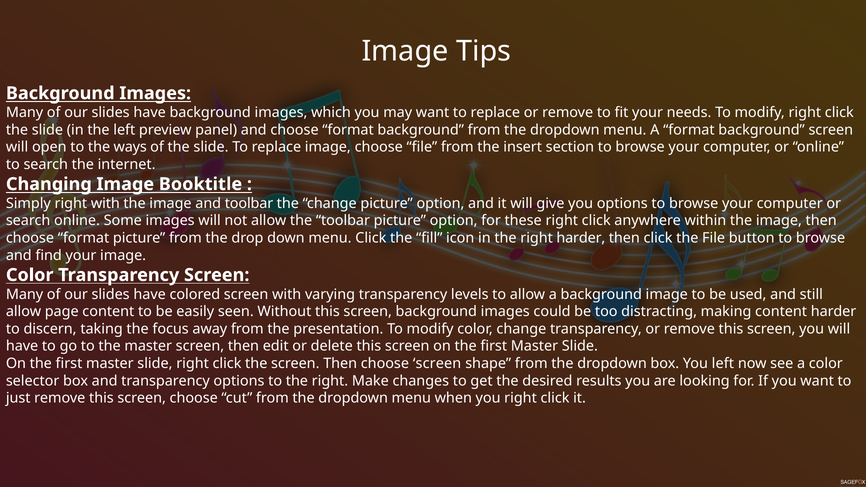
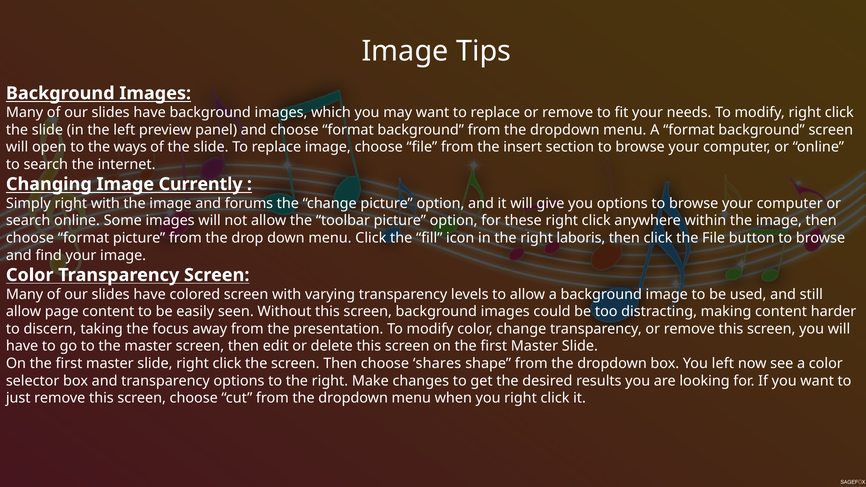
Booktitle: Booktitle -> Currently
and toolbar: toolbar -> forums
right harder: harder -> laboris
choose screen: screen -> shares
